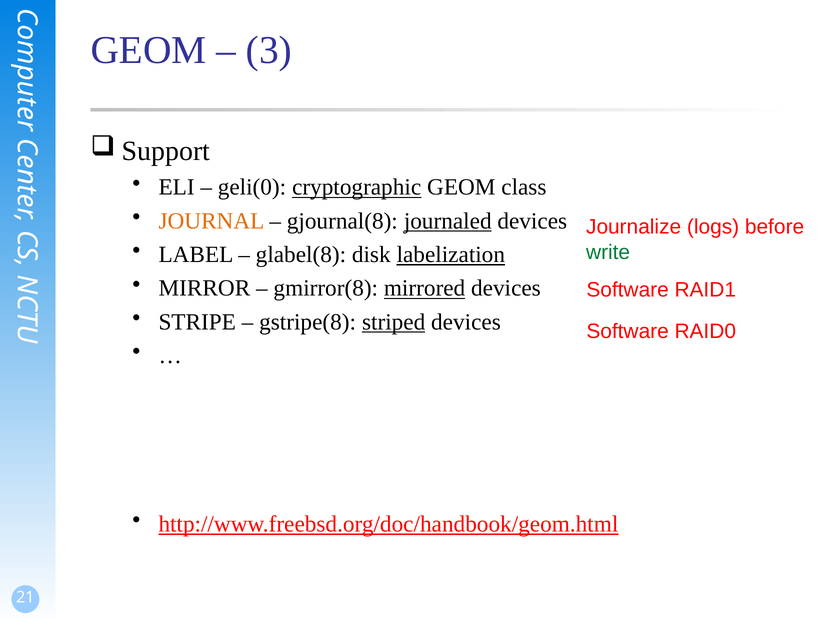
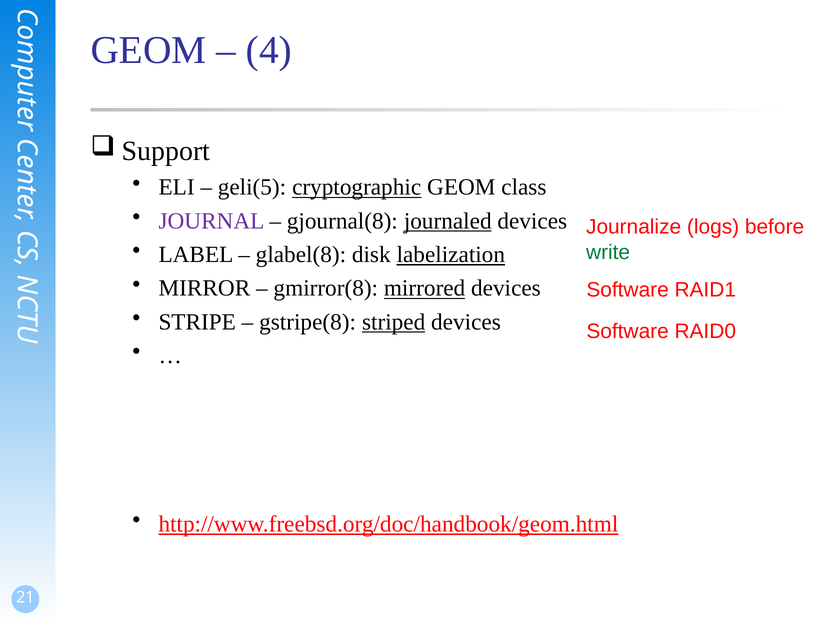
3: 3 -> 4
geli(0: geli(0 -> geli(5
JOURNAL colour: orange -> purple
